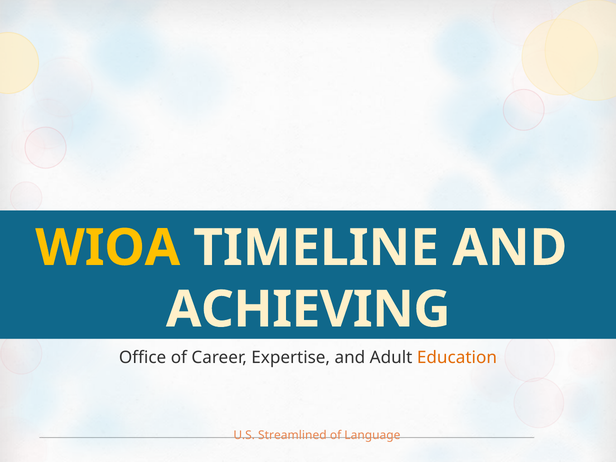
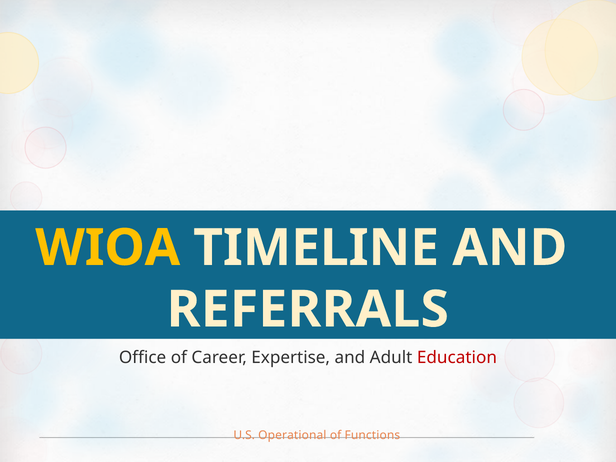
ACHIEVING: ACHIEVING -> REFERRALS
Education colour: orange -> red
Streamlined: Streamlined -> Operational
Language: Language -> Functions
